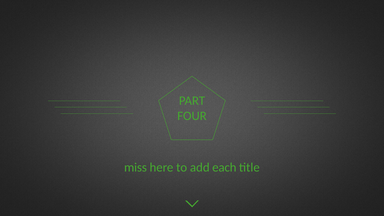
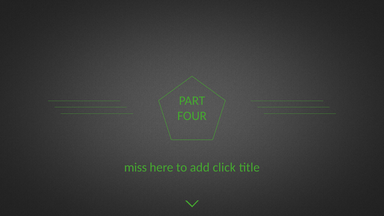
each: each -> click
